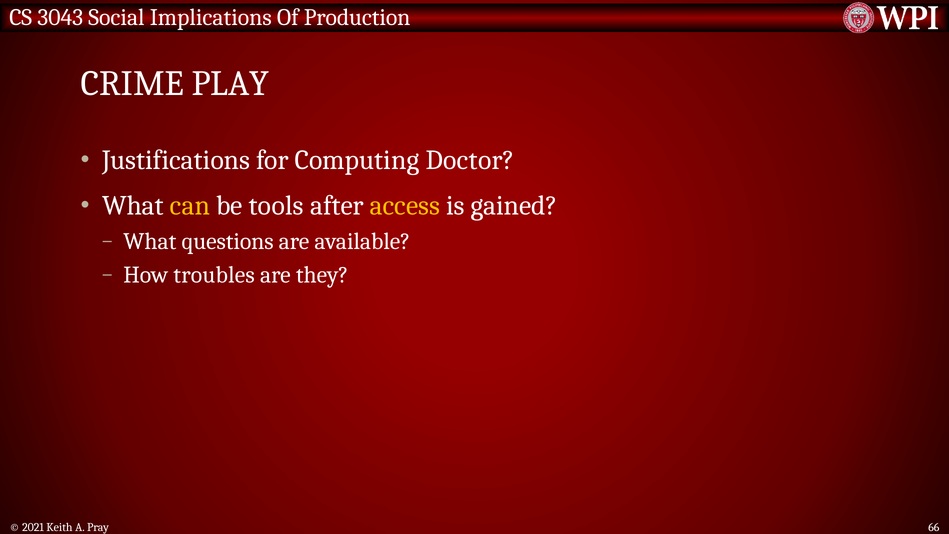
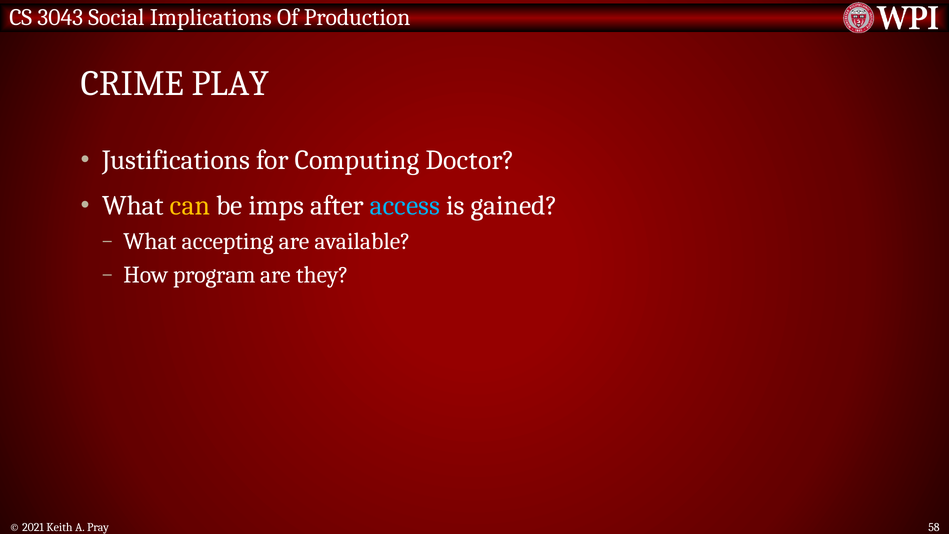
tools: tools -> imps
access colour: yellow -> light blue
questions: questions -> accepting
troubles: troubles -> program
66: 66 -> 58
